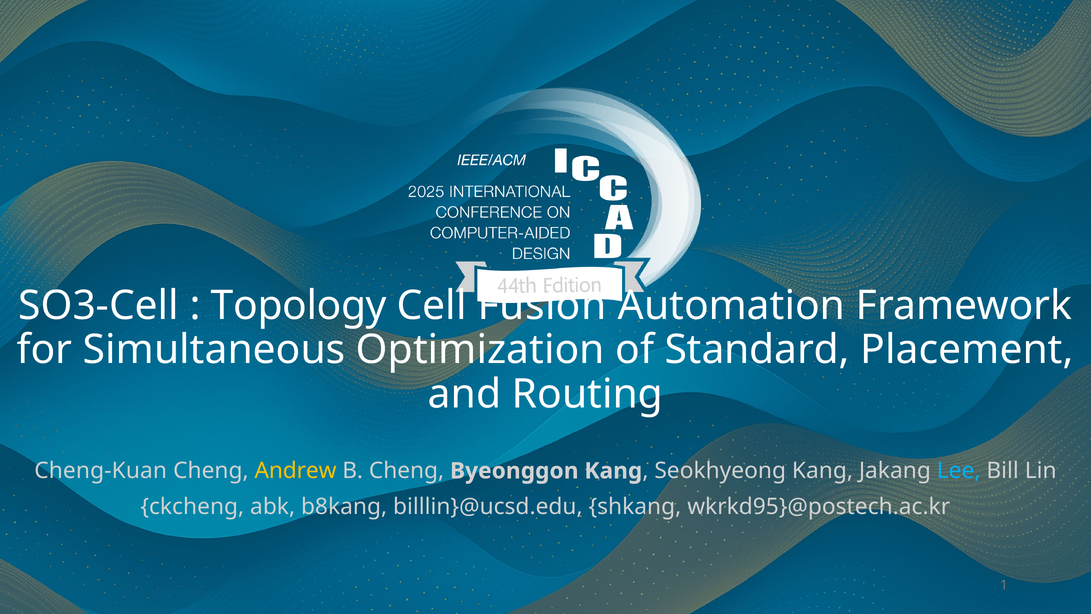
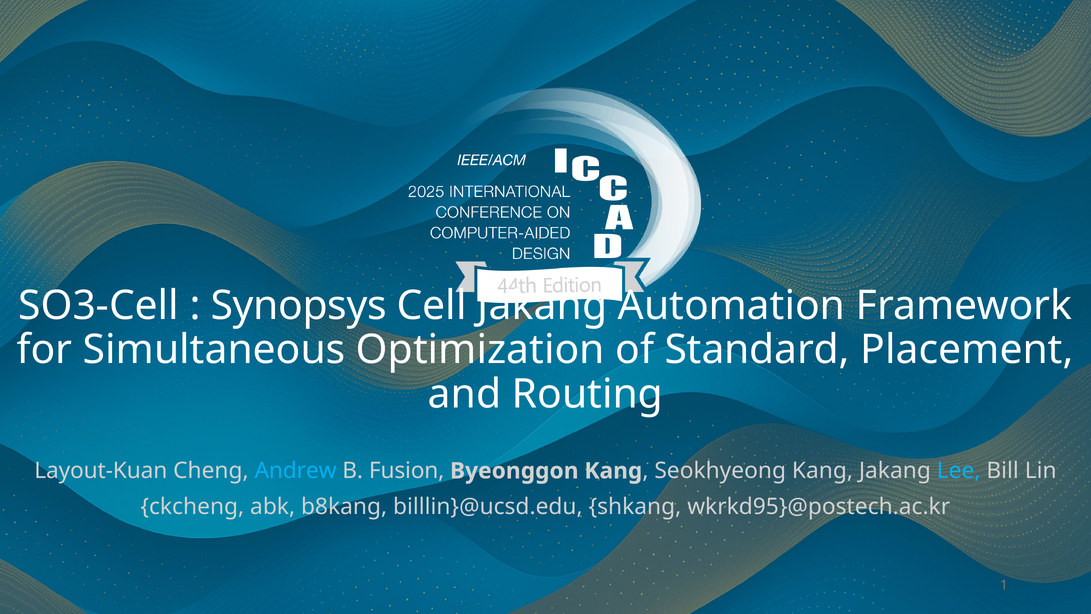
Topology: Topology -> Synopsys
Cell Fusion: Fusion -> Jakang
Cheng-Kuan: Cheng-Kuan -> Layout-Kuan
Andrew colour: yellow -> light blue
B Cheng: Cheng -> Fusion
